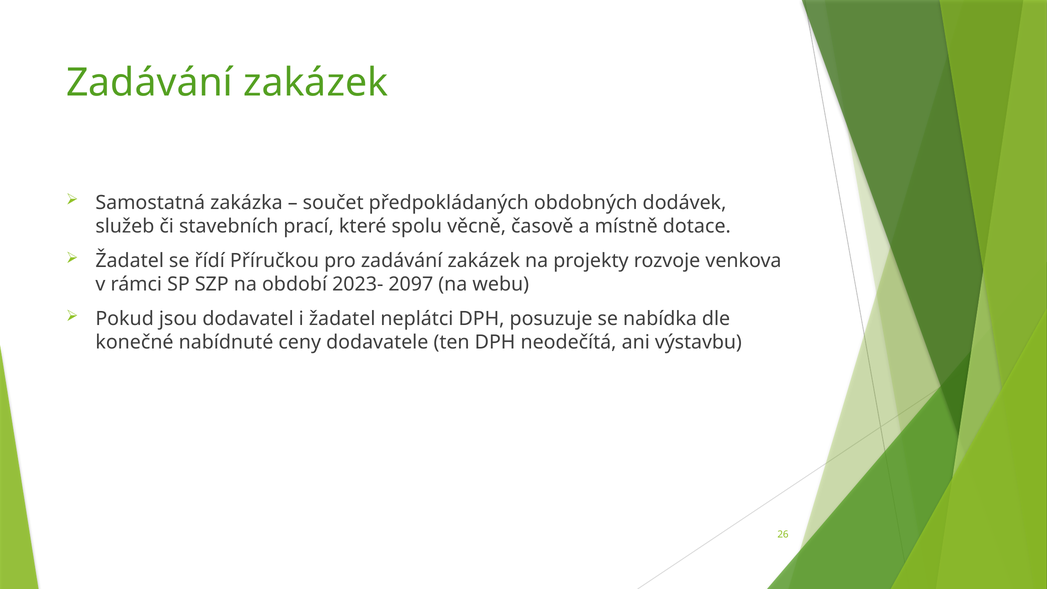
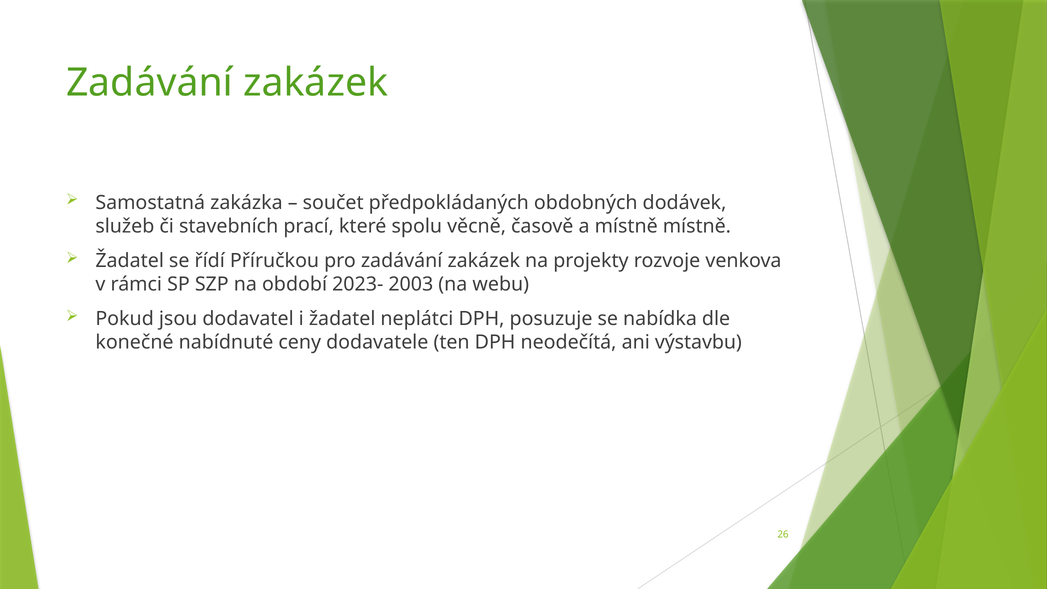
místně dotace: dotace -> místně
2097: 2097 -> 2003
